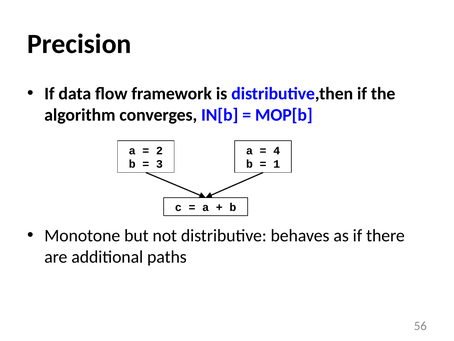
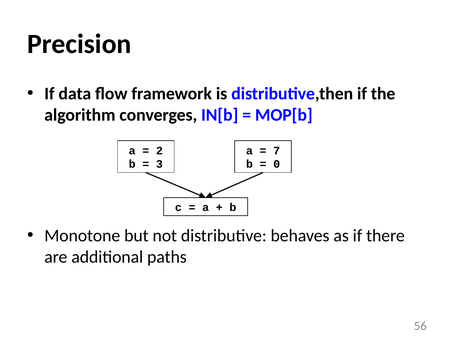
4: 4 -> 7
1: 1 -> 0
